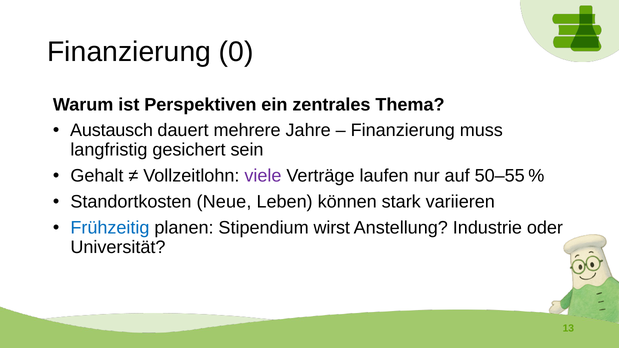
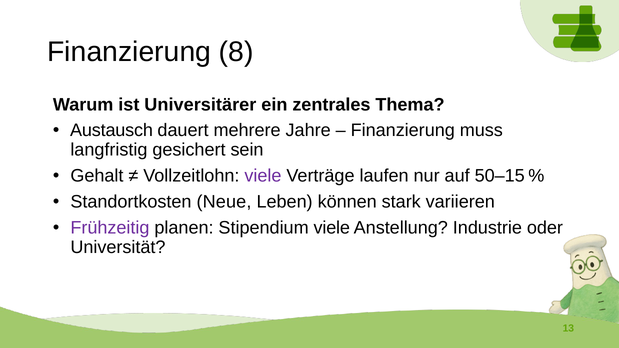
0: 0 -> 8
Perspektiven: Perspektiven -> Universitärer
50–55: 50–55 -> 50–15
Frühzeitig colour: blue -> purple
Stipendium wirst: wirst -> viele
